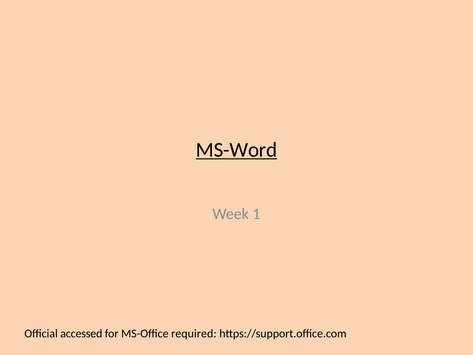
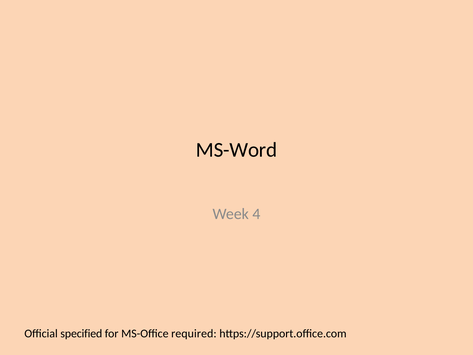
MS-Word underline: present -> none
1: 1 -> 4
accessed: accessed -> specified
